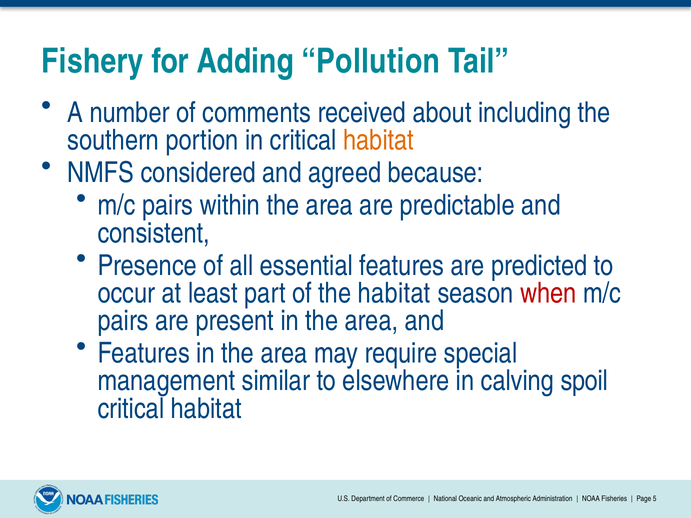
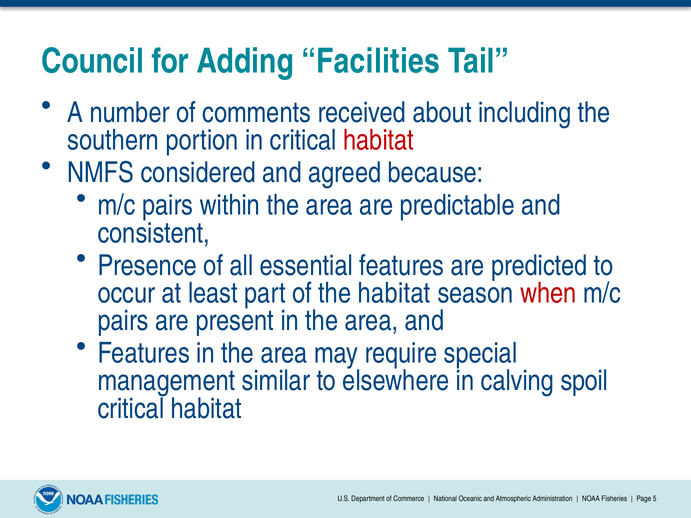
Fishery: Fishery -> Council
Pollution: Pollution -> Facilities
habitat at (379, 140) colour: orange -> red
